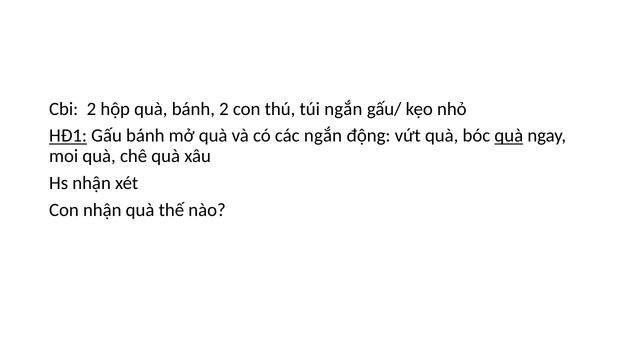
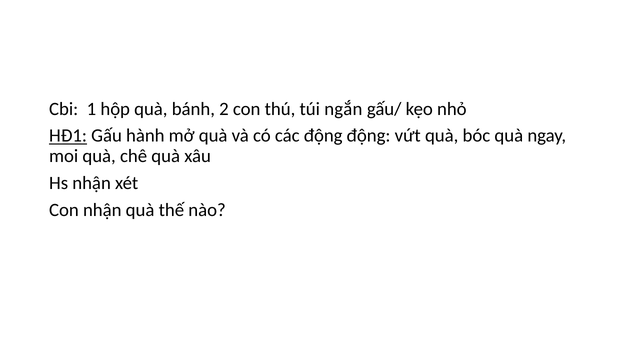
Cbi 2: 2 -> 1
Gấu bánh: bánh -> hành
các ngắn: ngắn -> động
quà at (509, 136) underline: present -> none
